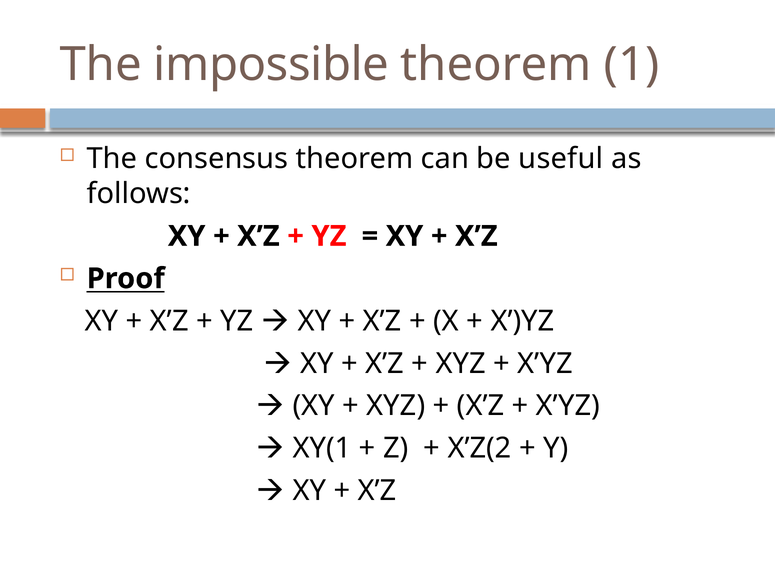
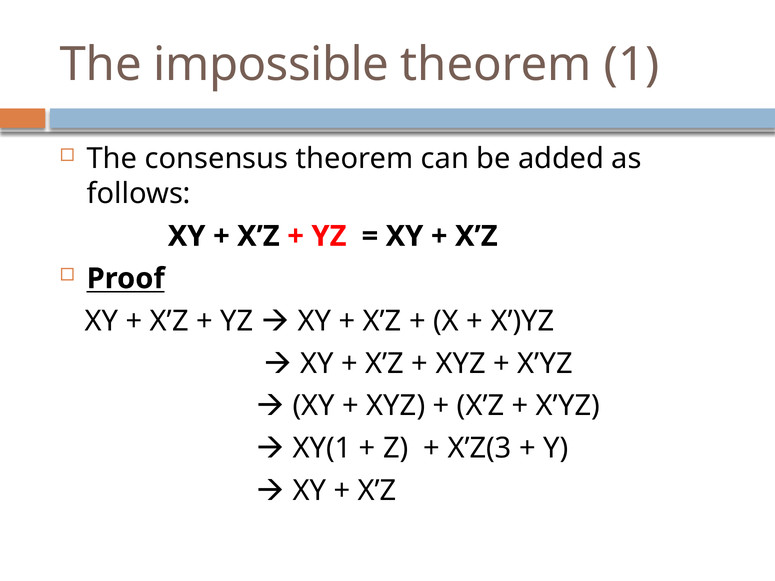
useful: useful -> added
X’Z(2: X’Z(2 -> X’Z(3
